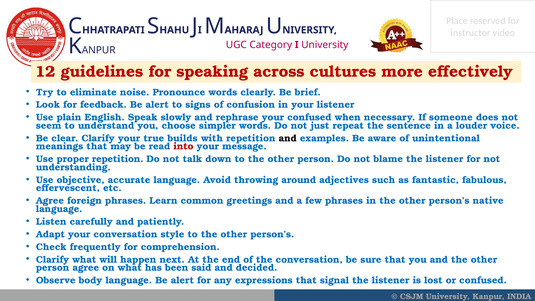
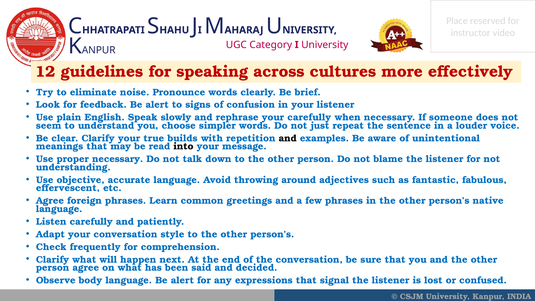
your confused: confused -> carefully
into colour: red -> black
proper repetition: repetition -> necessary
